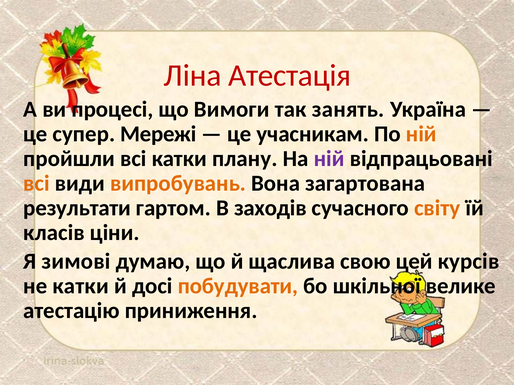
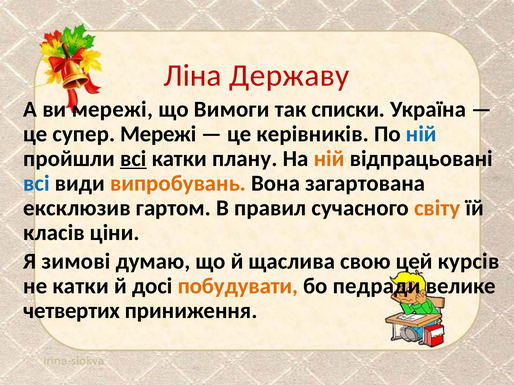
Атестація: Атестація -> Державу
ви процесі: процесі -> мережі
занять: занять -> списки
учасникам: учасникам -> керівників
ній at (421, 134) colour: orange -> blue
всі at (133, 159) underline: none -> present
ній at (329, 159) colour: purple -> orange
всі at (37, 183) colour: orange -> blue
результати: результати -> ексклюзив
заходів: заходів -> правил
шкільної: шкільної -> педради
атестацію: атестацію -> четвертих
